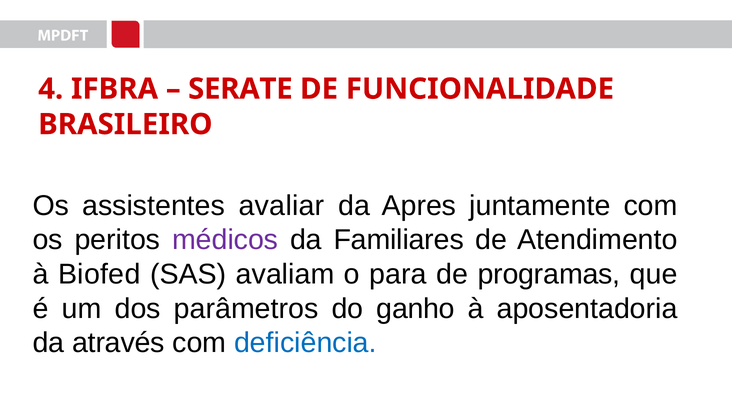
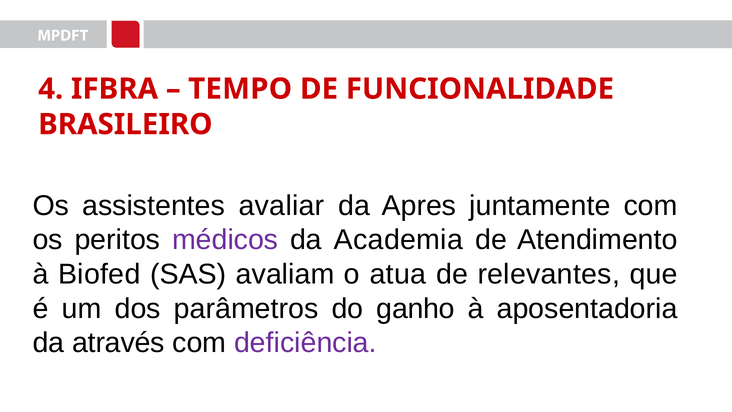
SERATE: SERATE -> TEMPO
Familiares: Familiares -> Academia
para: para -> atua
programas: programas -> relevantes
deficiência colour: blue -> purple
